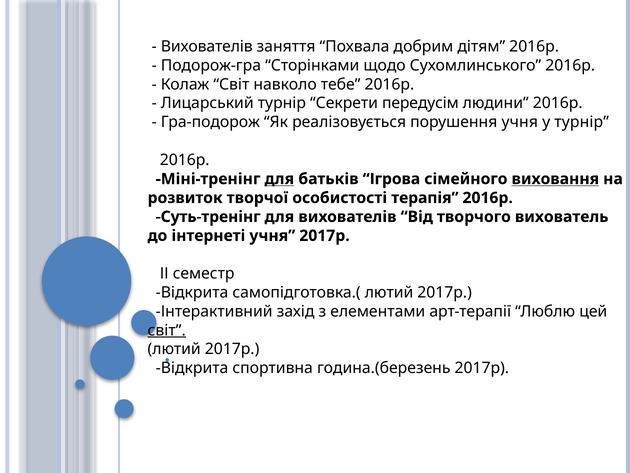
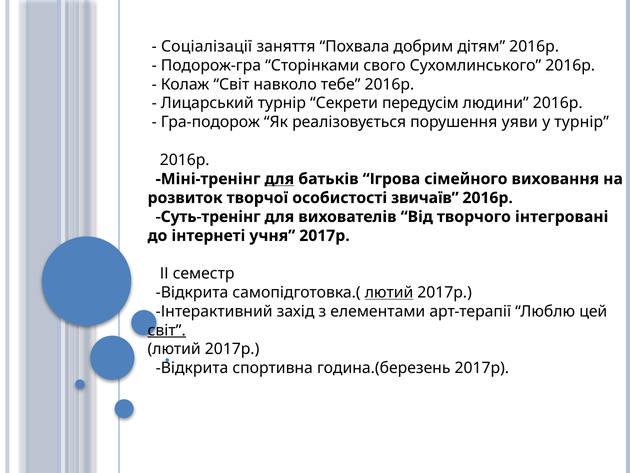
Вихователів at (207, 46): Вихователів -> Соціалізації
щодо: щодо -> свого
порушення учня: учня -> уяви
виховання underline: present -> none
терапія: терапія -> звичаїв
вихователь: вихователь -> інтегровані
лютий at (389, 292) underline: none -> present
